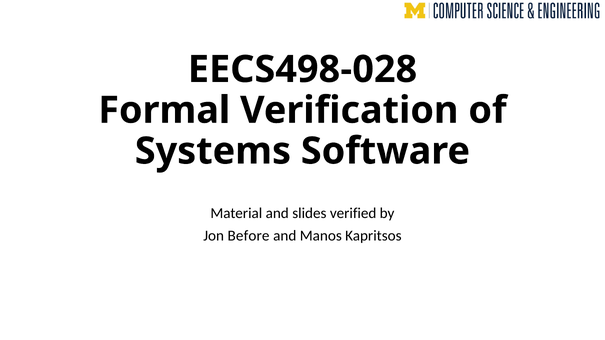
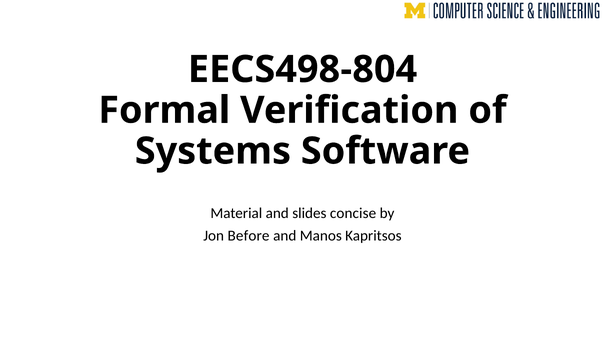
EECS498-028: EECS498-028 -> EECS498-804
verified: verified -> concise
